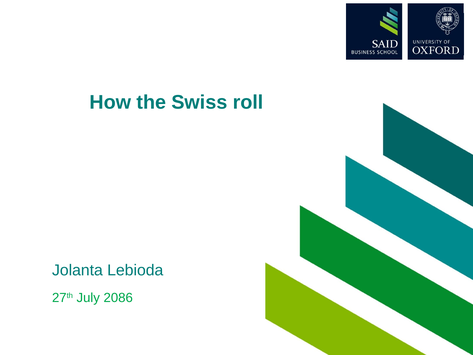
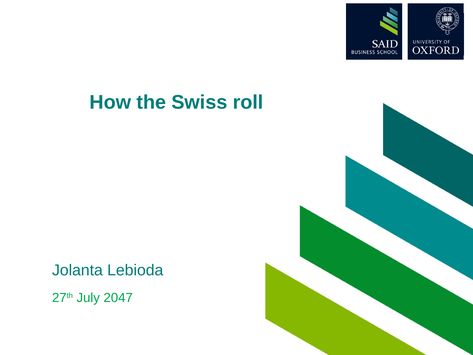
2086: 2086 -> 2047
